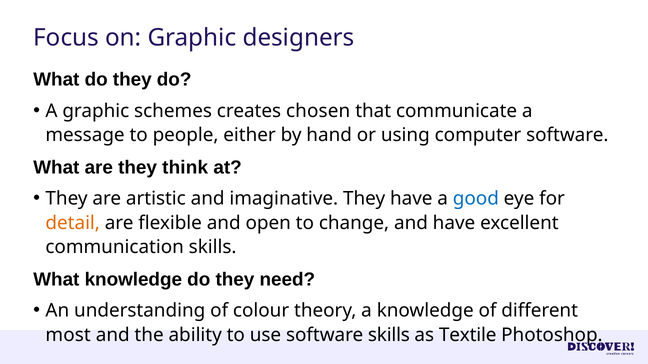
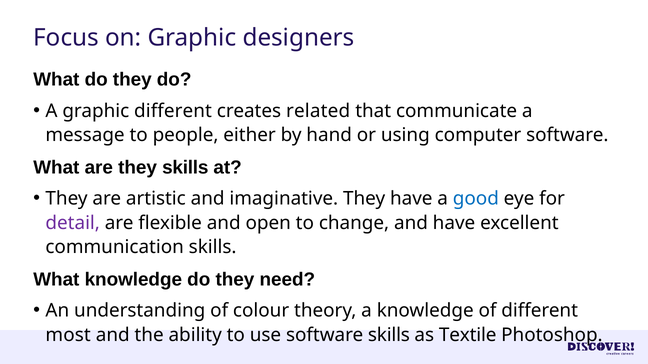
graphic schemes: schemes -> different
chosen: chosen -> related
they think: think -> skills
detail colour: orange -> purple
